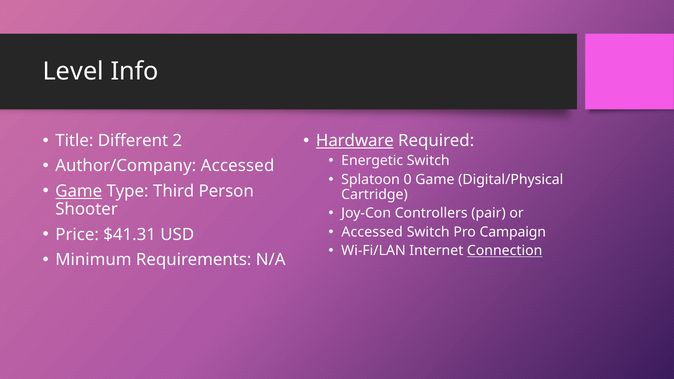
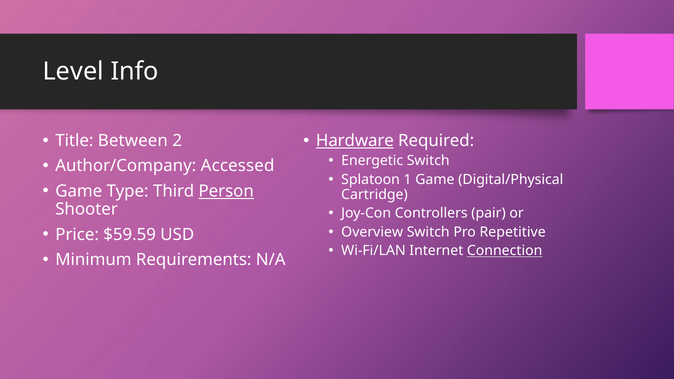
Different: Different -> Between
0: 0 -> 1
Game at (79, 191) underline: present -> none
Person underline: none -> present
Accessed at (372, 232): Accessed -> Overview
Campaign: Campaign -> Repetitive
$41.31: $41.31 -> $59.59
